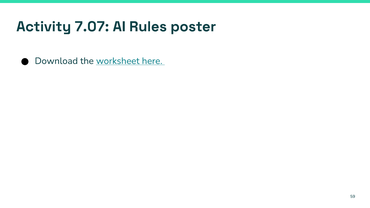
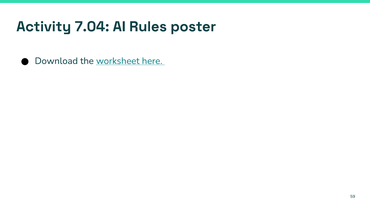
7.07: 7.07 -> 7.04
